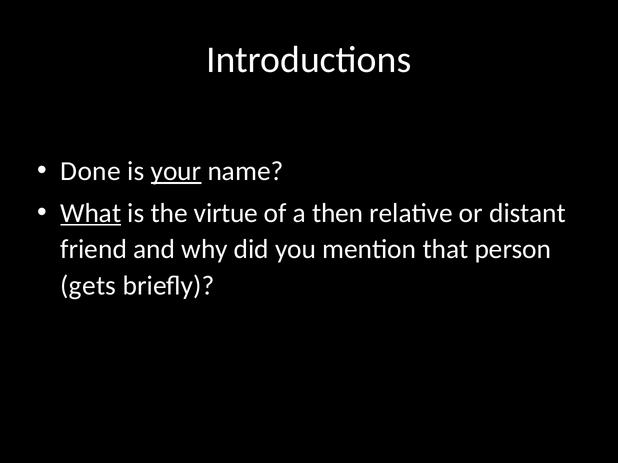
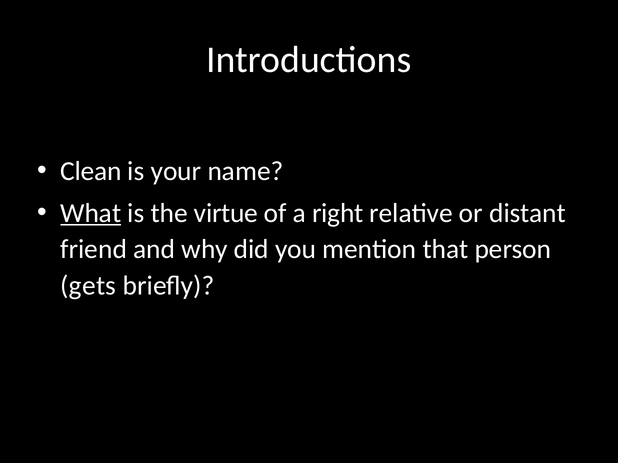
Done: Done -> Clean
your underline: present -> none
then: then -> right
